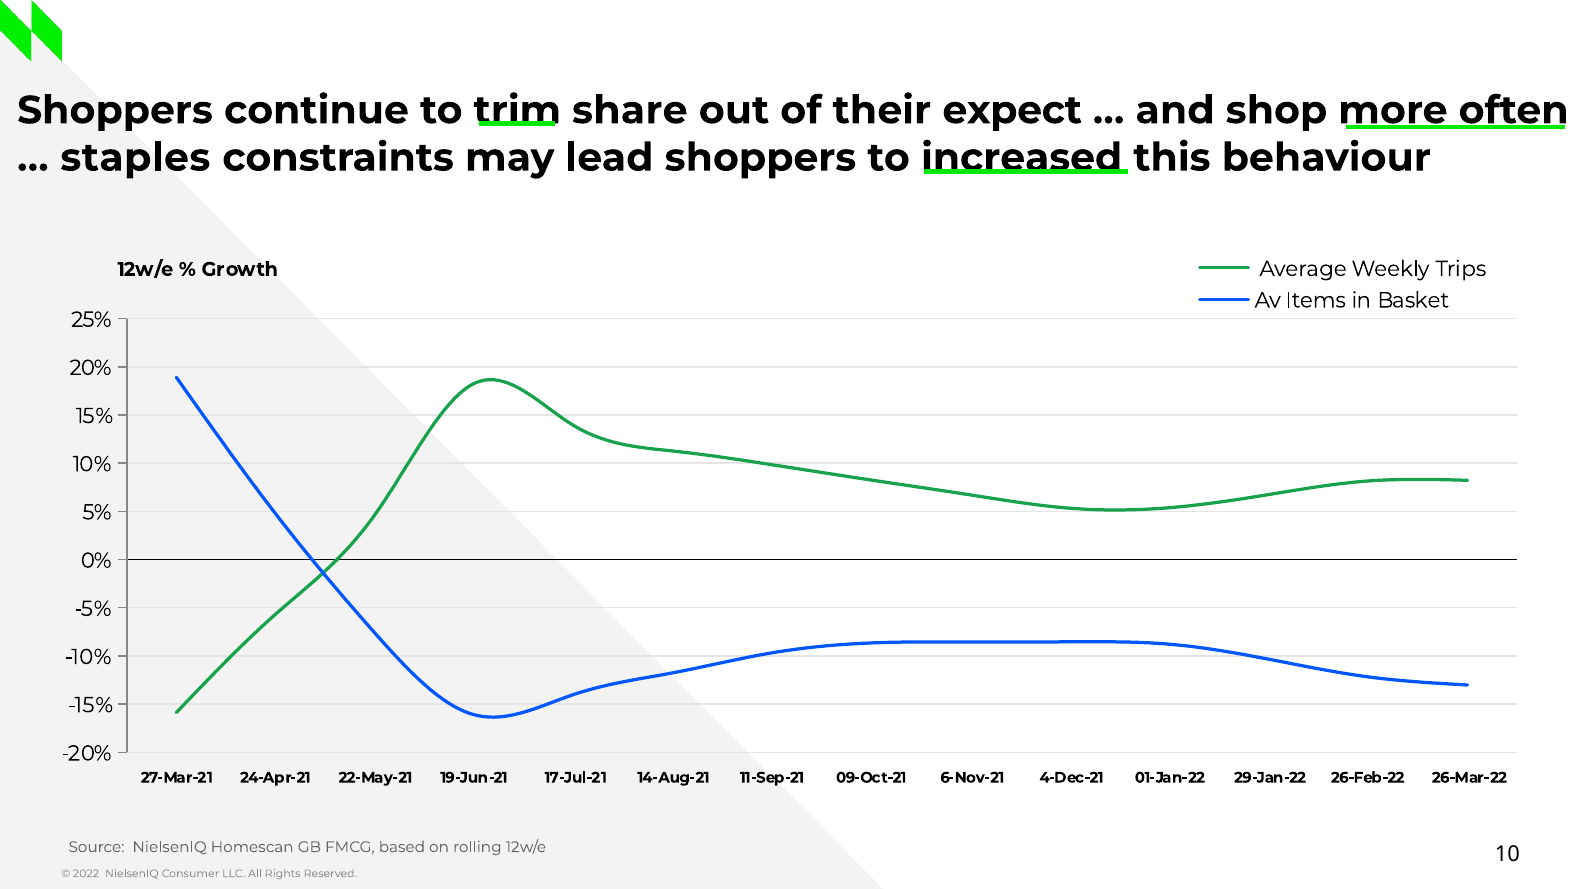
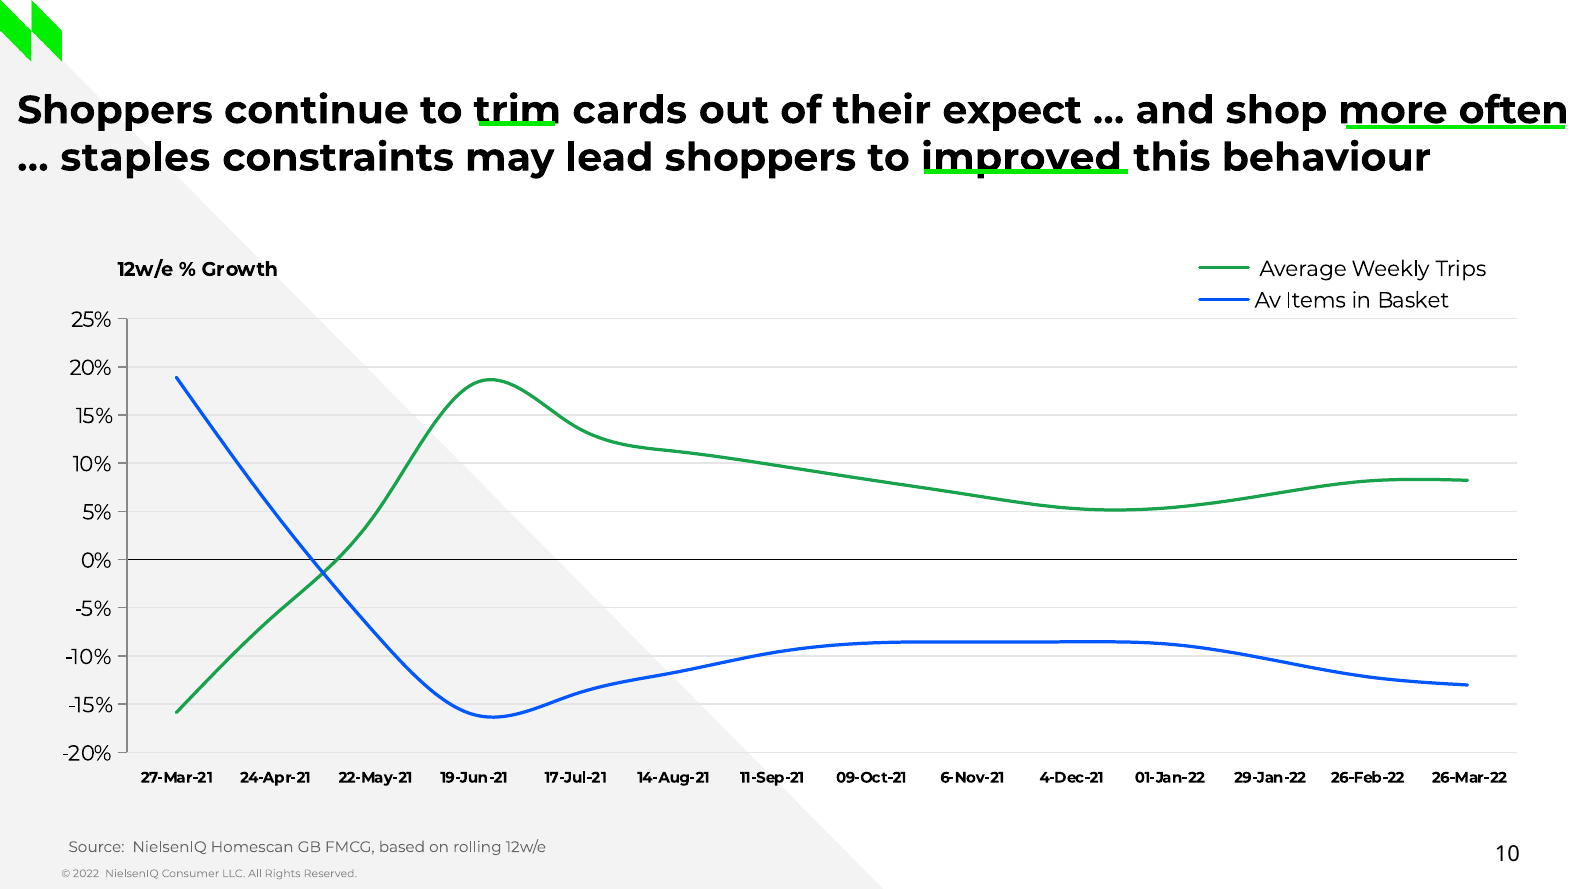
share: share -> cards
increased: increased -> improved
